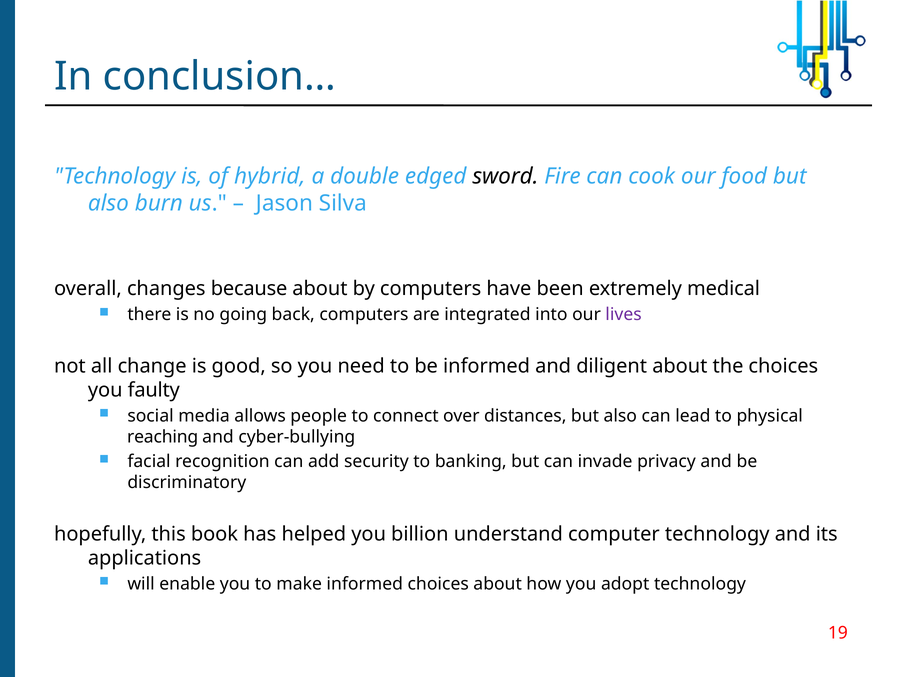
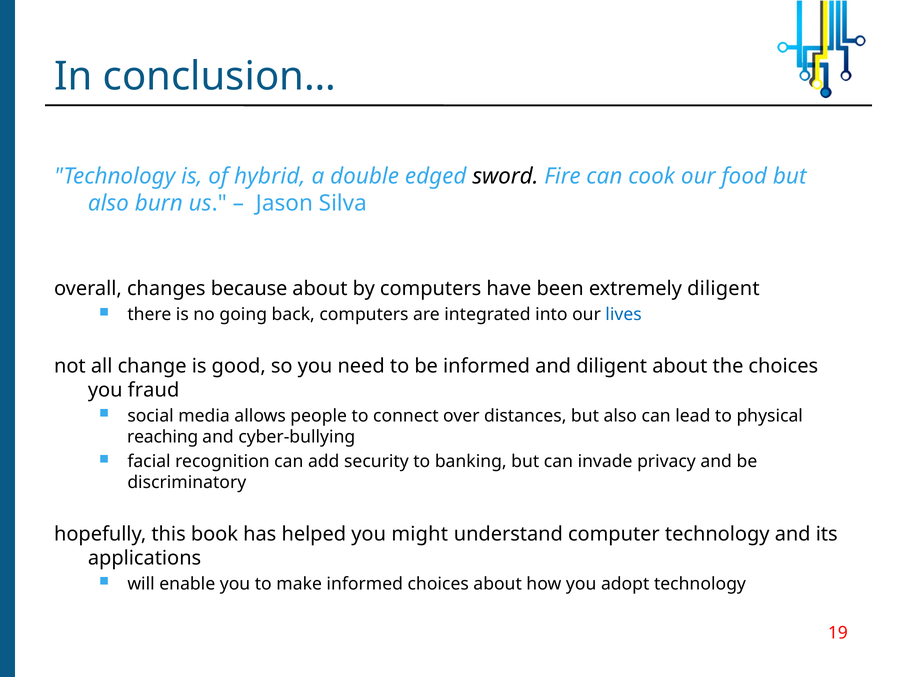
extremely medical: medical -> diligent
lives colour: purple -> blue
faulty: faulty -> fraud
billion: billion -> might
